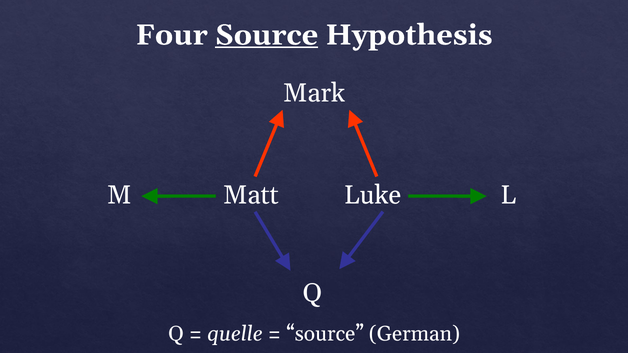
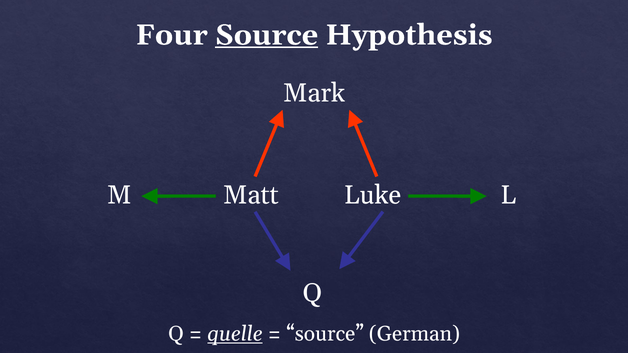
quelle underline: none -> present
